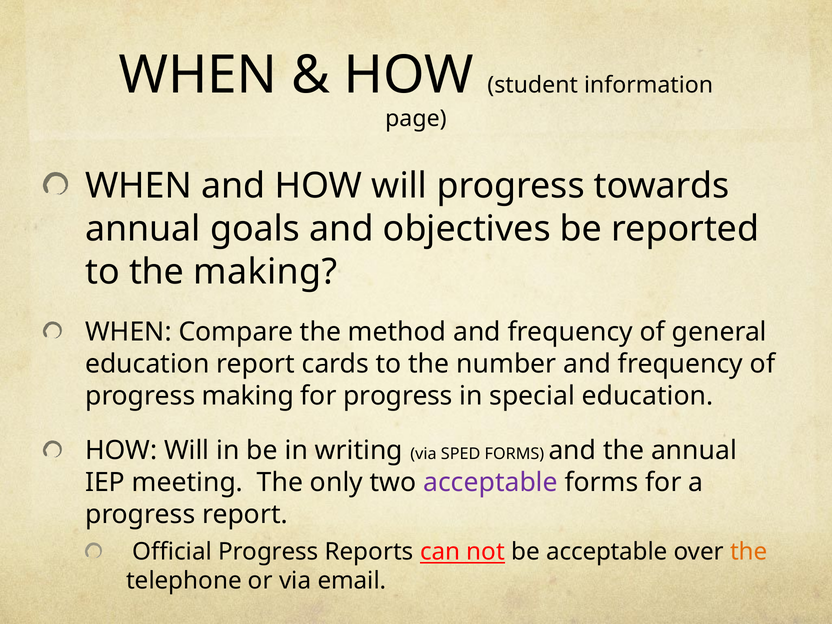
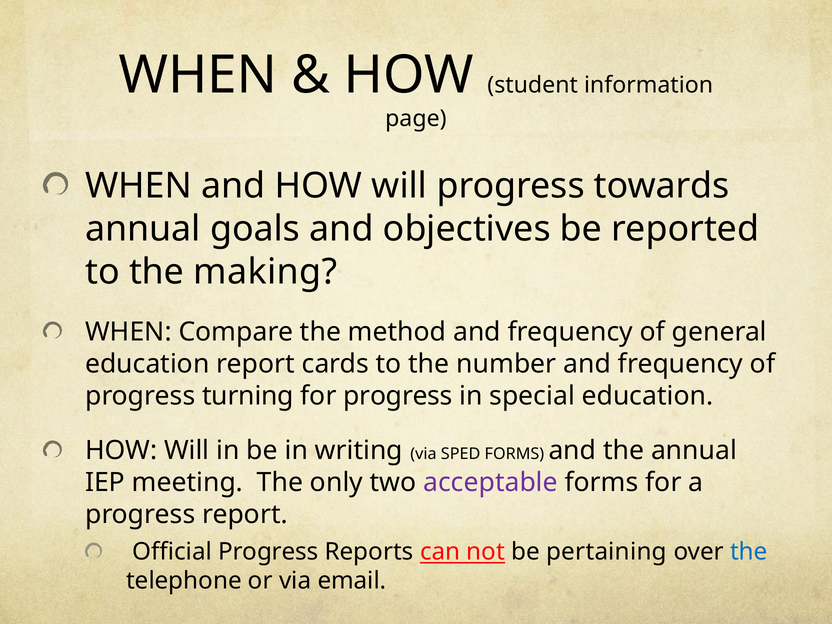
progress making: making -> turning
be acceptable: acceptable -> pertaining
the at (749, 552) colour: orange -> blue
